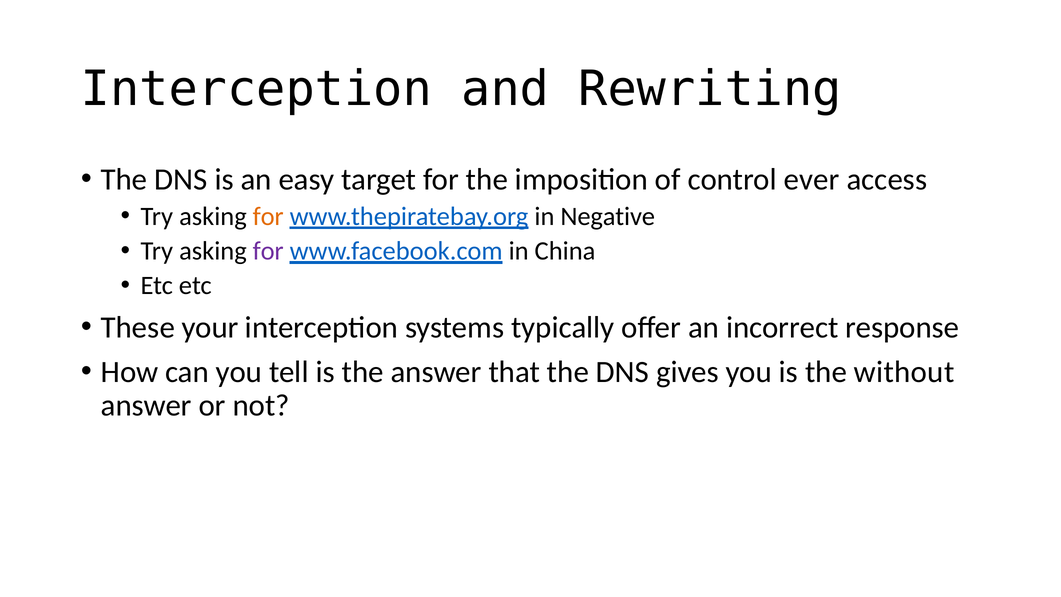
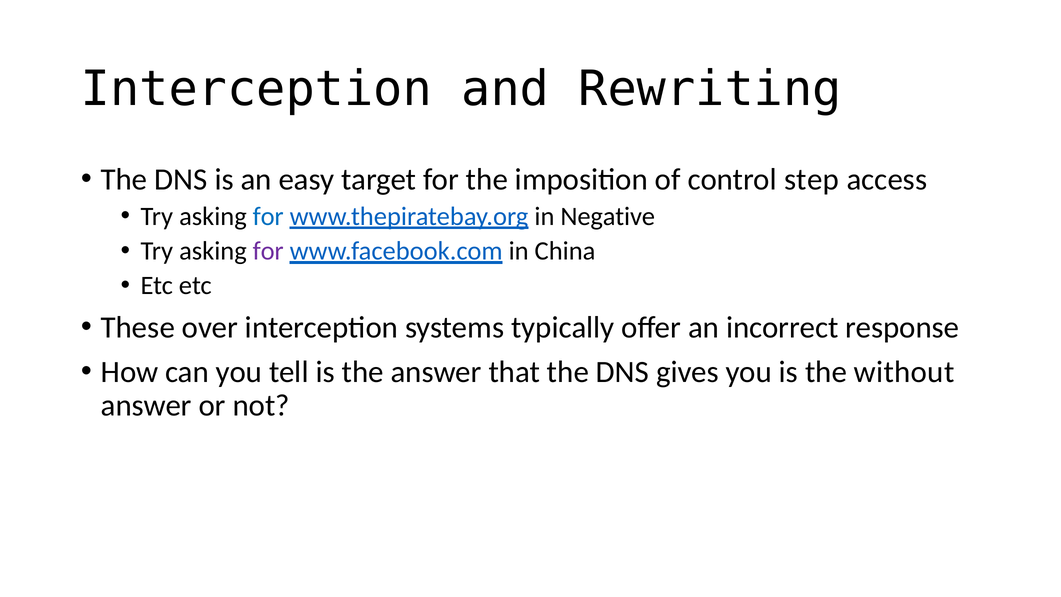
ever: ever -> step
for at (268, 216) colour: orange -> blue
your: your -> over
